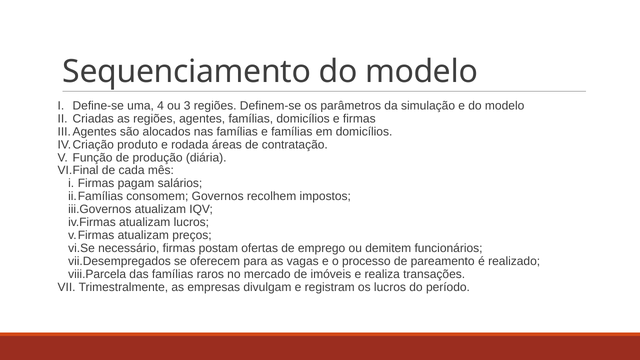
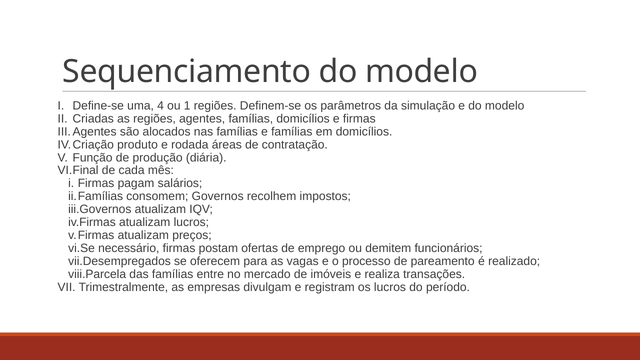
3: 3 -> 1
raros: raros -> entre
